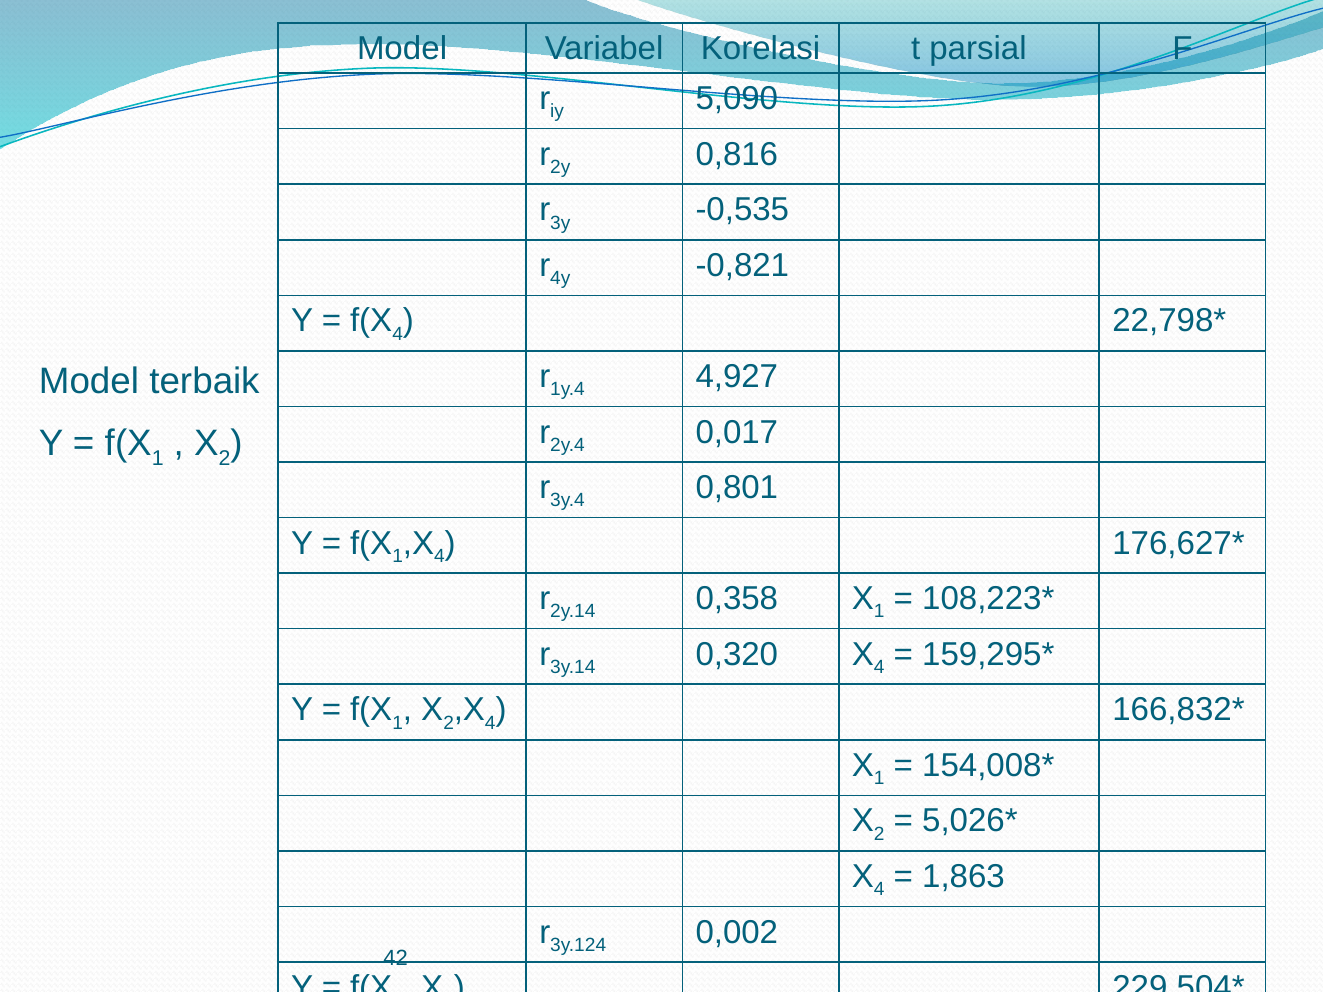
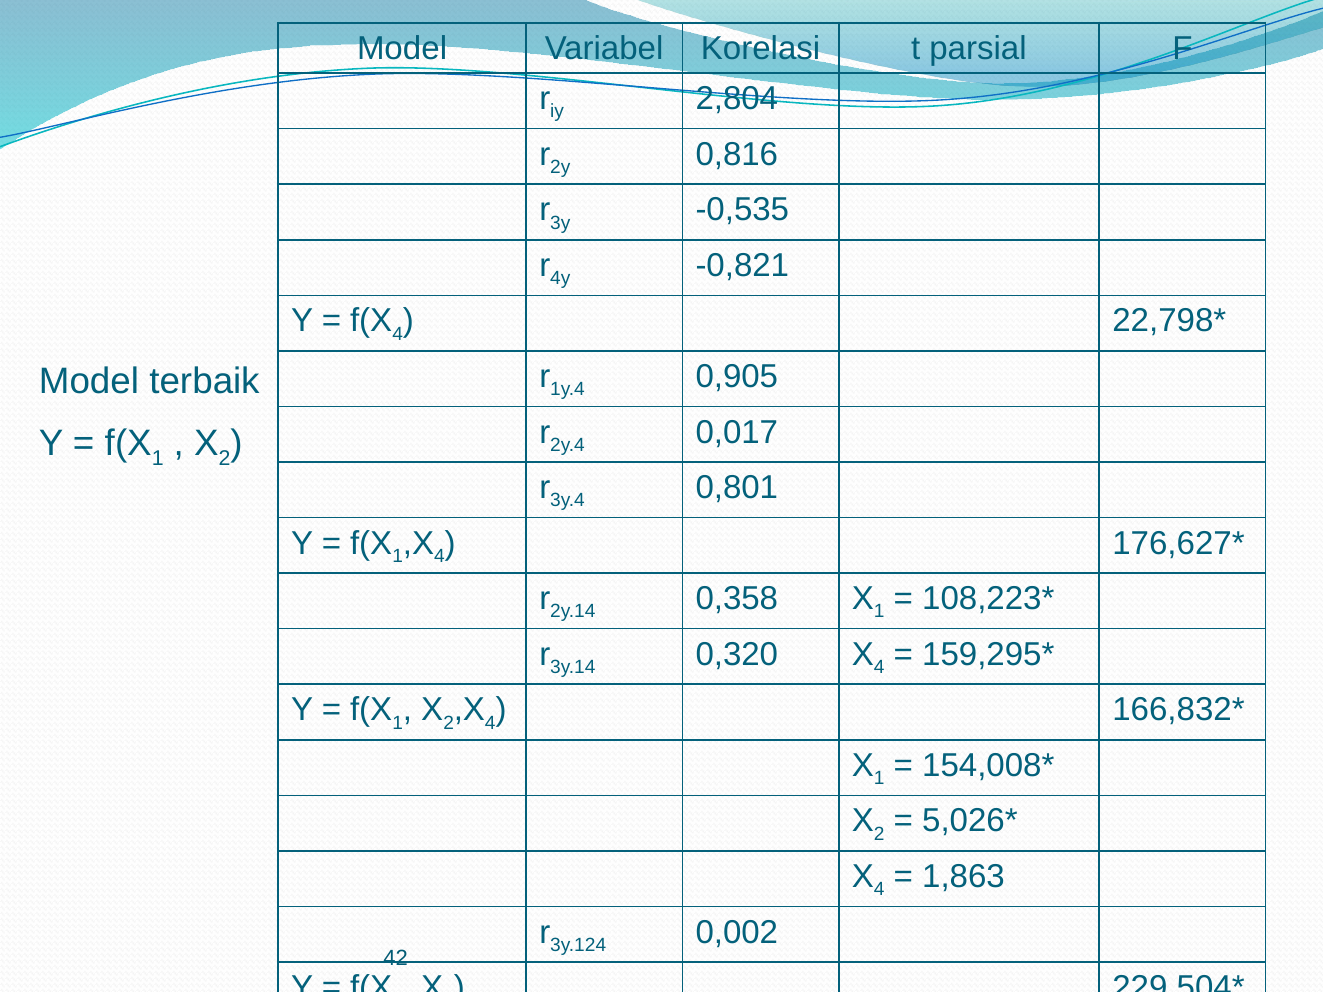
5,090: 5,090 -> 2,804
4,927: 4,927 -> 0,905
